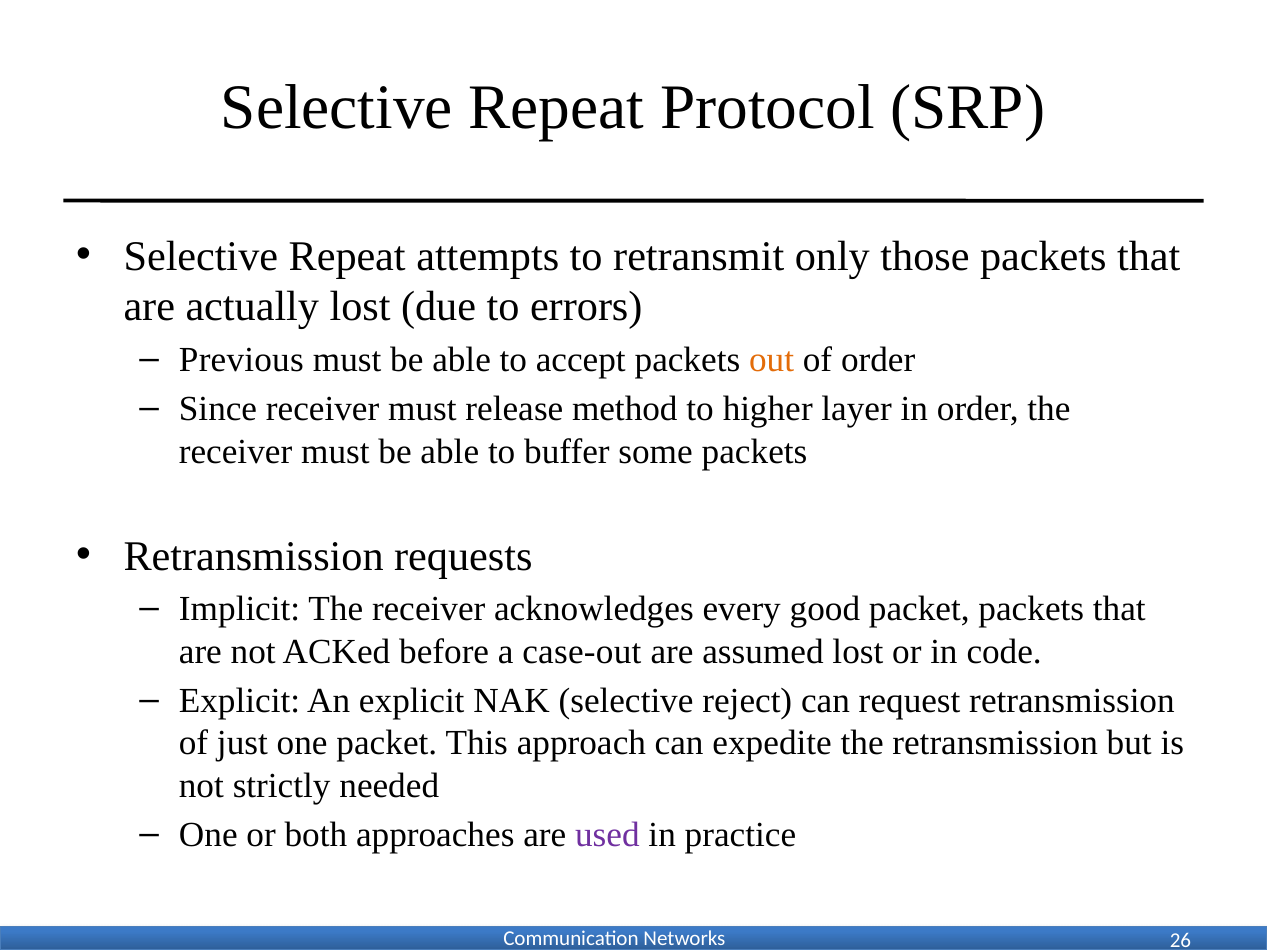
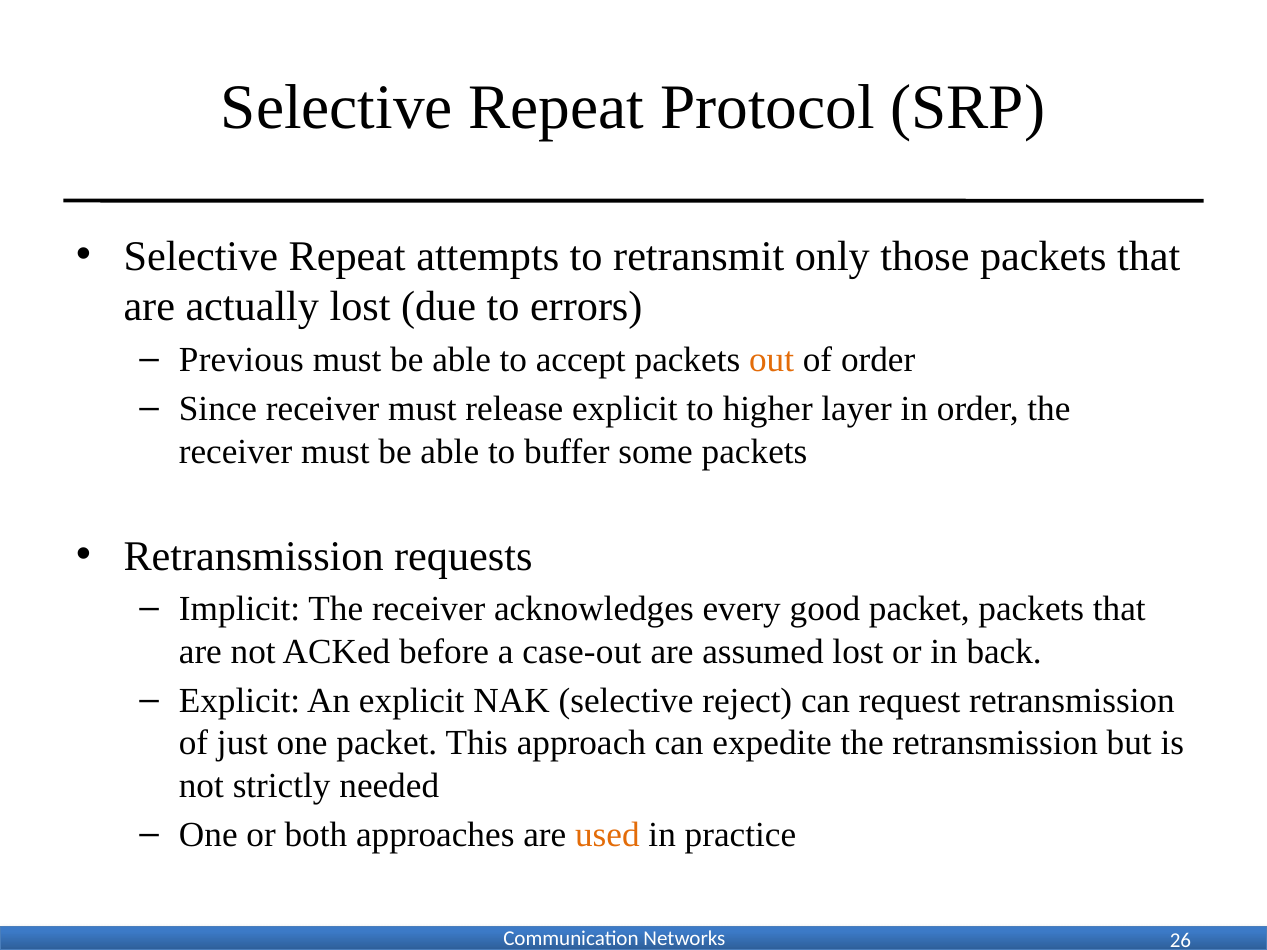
release method: method -> explicit
code: code -> back
used colour: purple -> orange
